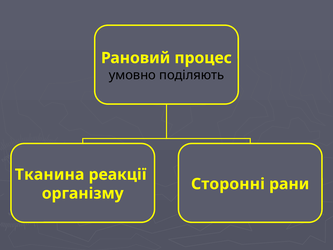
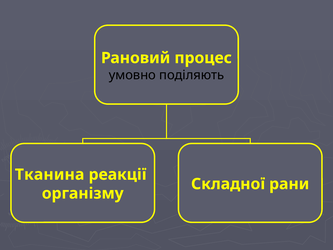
Сторонні: Сторонні -> Складної
